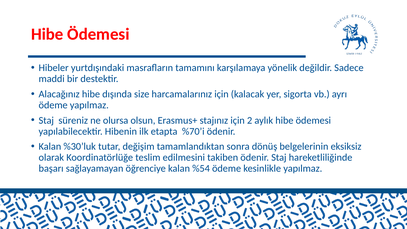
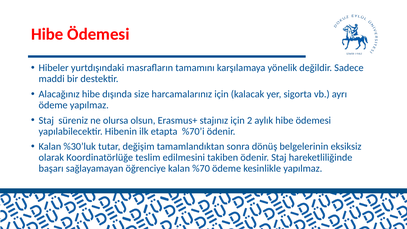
%54: %54 -> %70
